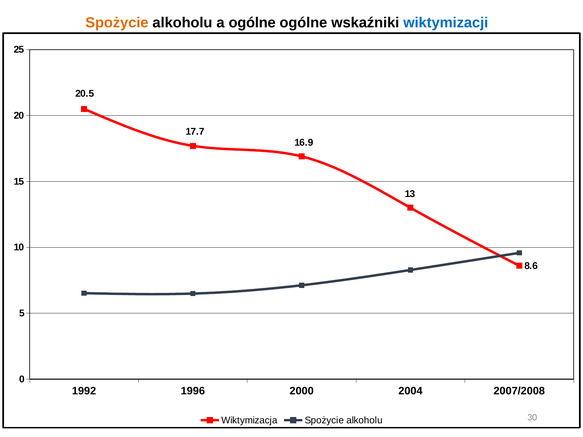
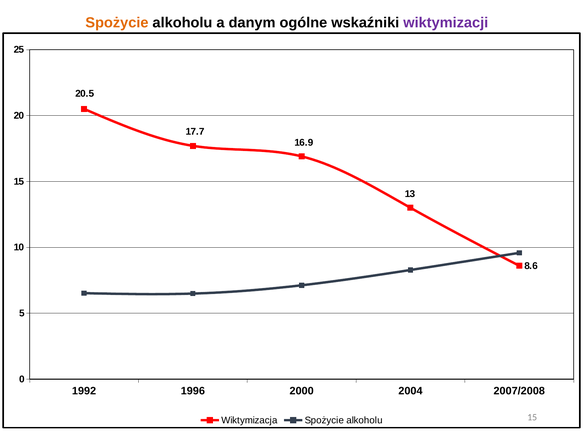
a ogólne: ogólne -> danym
wiktymizacji colour: blue -> purple
alkoholu 30: 30 -> 15
